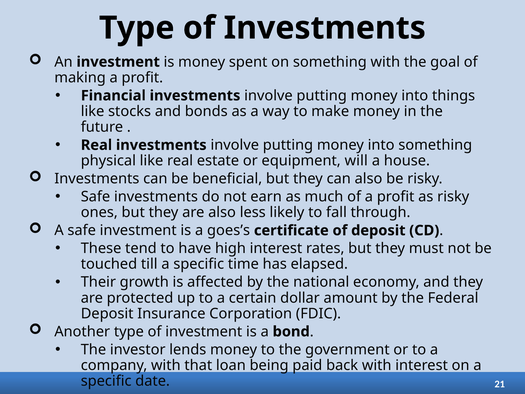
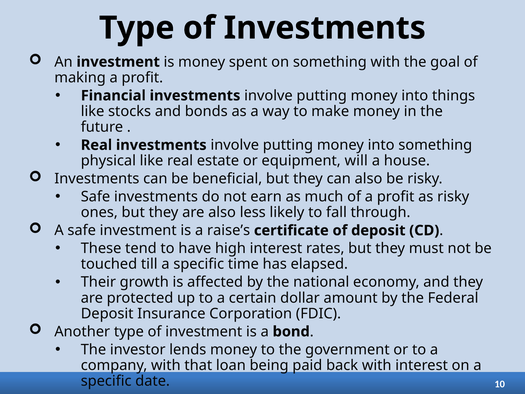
goes’s: goes’s -> raise’s
21: 21 -> 10
